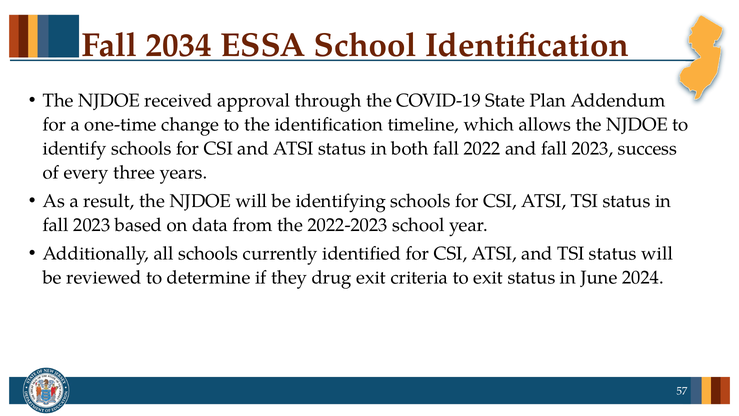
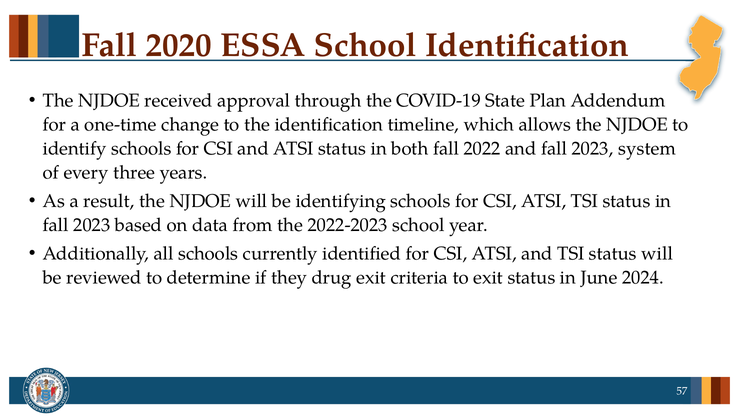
2034: 2034 -> 2020
success: success -> system
